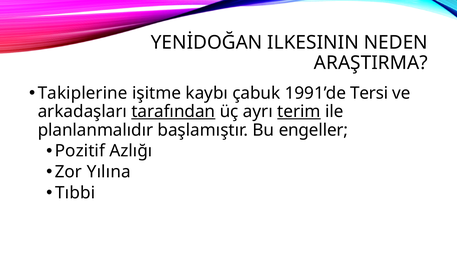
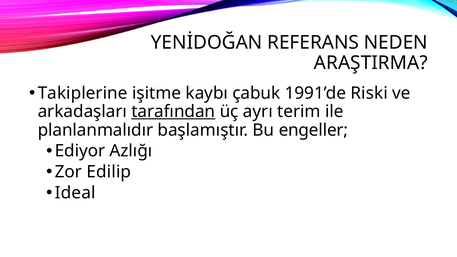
ILKESININ: ILKESININ -> REFERANS
Tersi: Tersi -> Riski
terim underline: present -> none
Pozitif: Pozitif -> Ediyor
Yılına: Yılına -> Edilip
Tıbbi: Tıbbi -> Ideal
